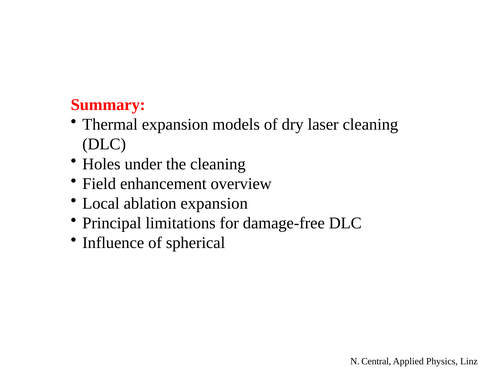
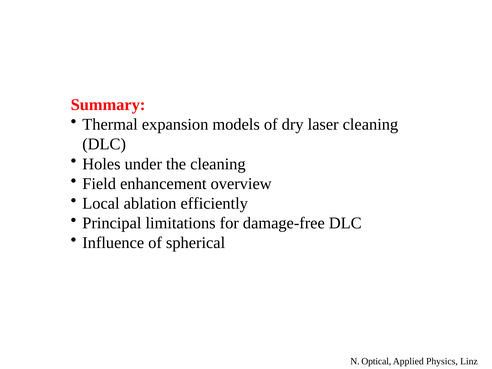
ablation expansion: expansion -> efficiently
Central: Central -> Optical
